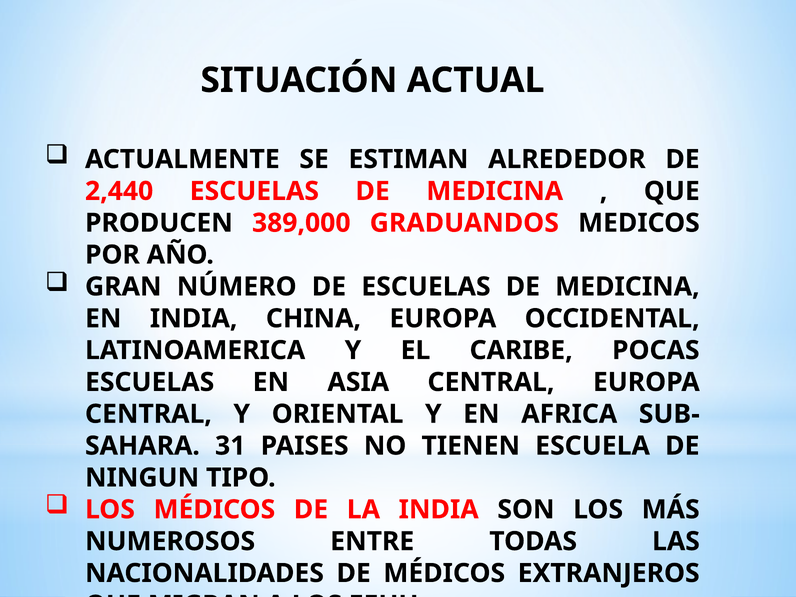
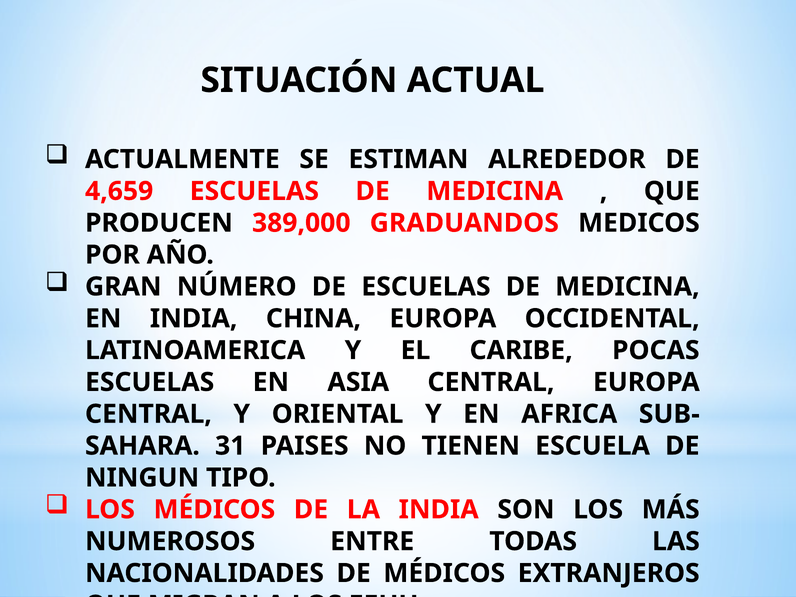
2,440: 2,440 -> 4,659
